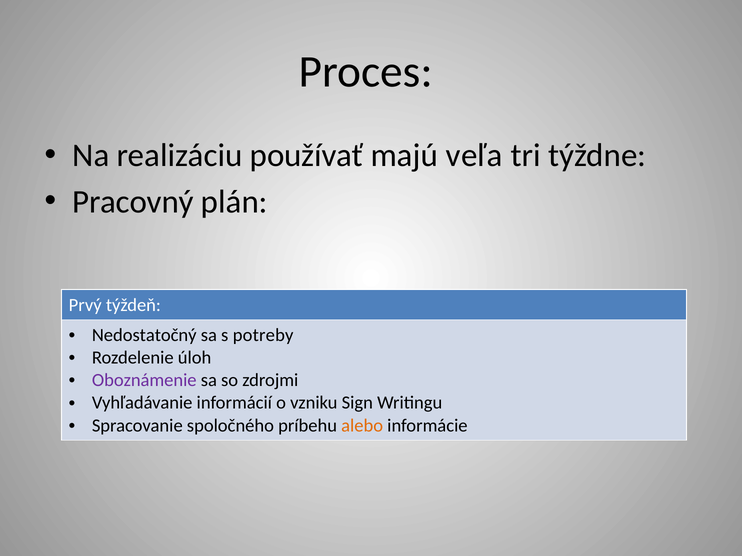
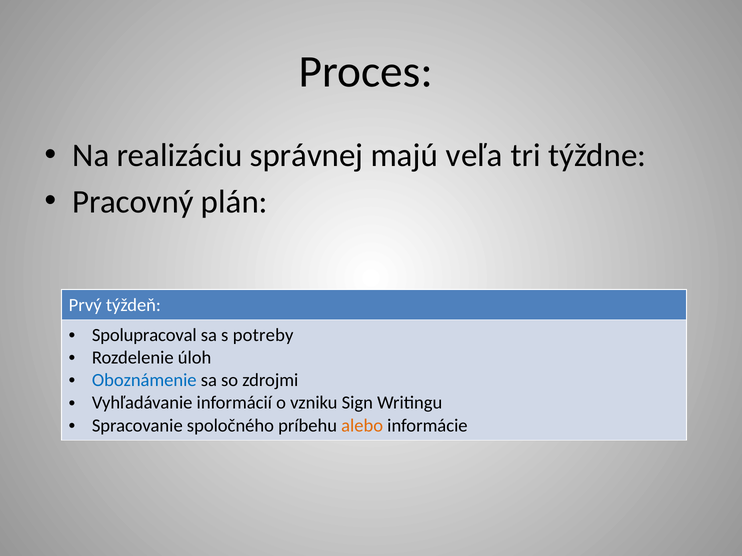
používať: používať -> správnej
Nedostatočný: Nedostatočný -> Spolupracoval
Oboznámenie colour: purple -> blue
